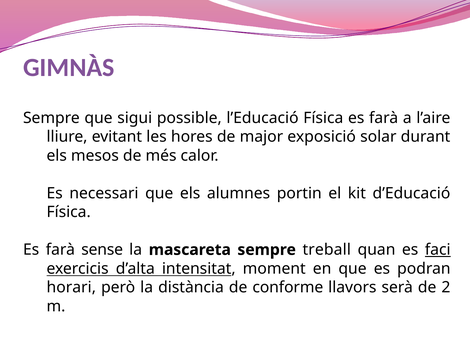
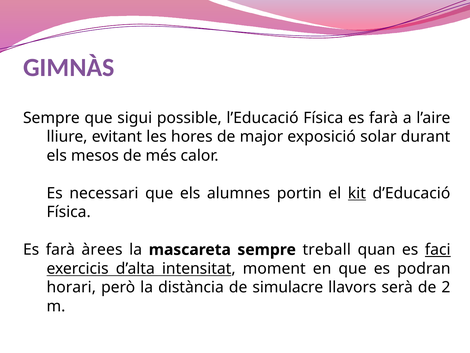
kit underline: none -> present
sense: sense -> àrees
conforme: conforme -> simulacre
